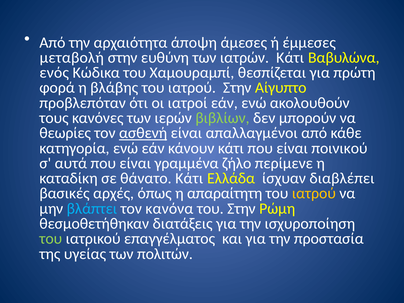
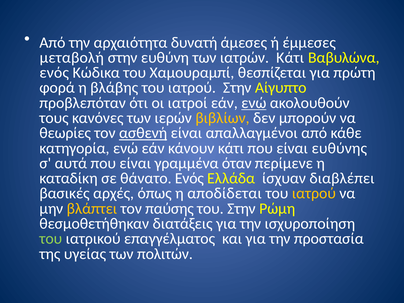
άποψη: άποψη -> δυνατή
ενώ at (254, 103) underline: none -> present
βιβλίων colour: light green -> yellow
ποινικού: ποινικού -> ευθύνης
ζήλο: ζήλο -> όταν
θάνατο Κάτι: Κάτι -> Ενός
απαραίτητη: απαραίτητη -> αποδίδεται
βλάπτει colour: light blue -> yellow
κανόνα: κανόνα -> παύσης
